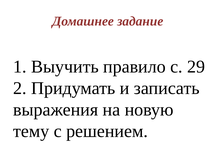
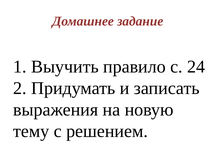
29: 29 -> 24
